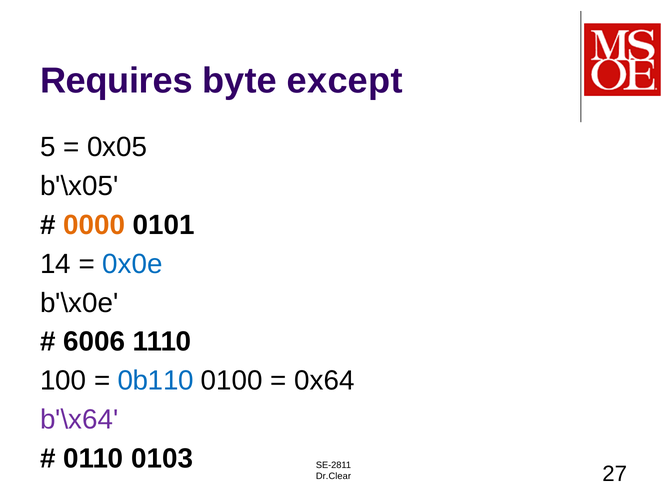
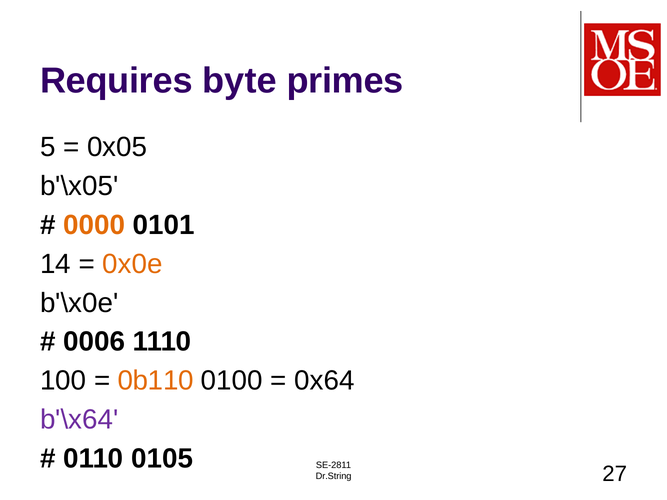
except: except -> primes
0x0e colour: blue -> orange
6006: 6006 -> 0006
0b110 colour: blue -> orange
0103: 0103 -> 0105
Dr.Clear: Dr.Clear -> Dr.String
